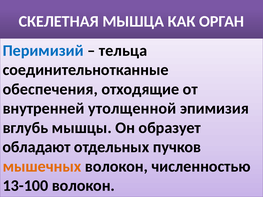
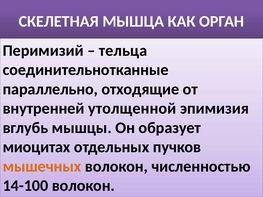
Перимизий colour: blue -> black
обеспечения: обеспечения -> параллельно
обладают: обладают -> миоцитах
13-100: 13-100 -> 14-100
